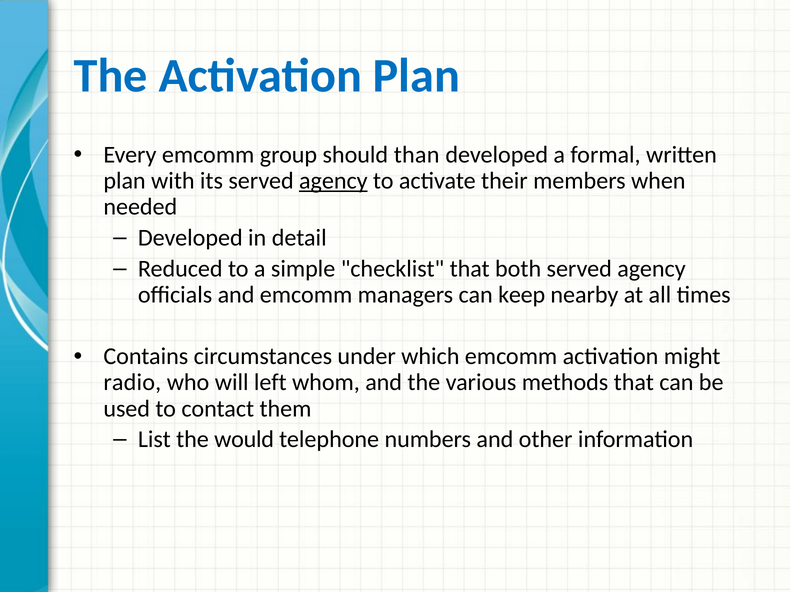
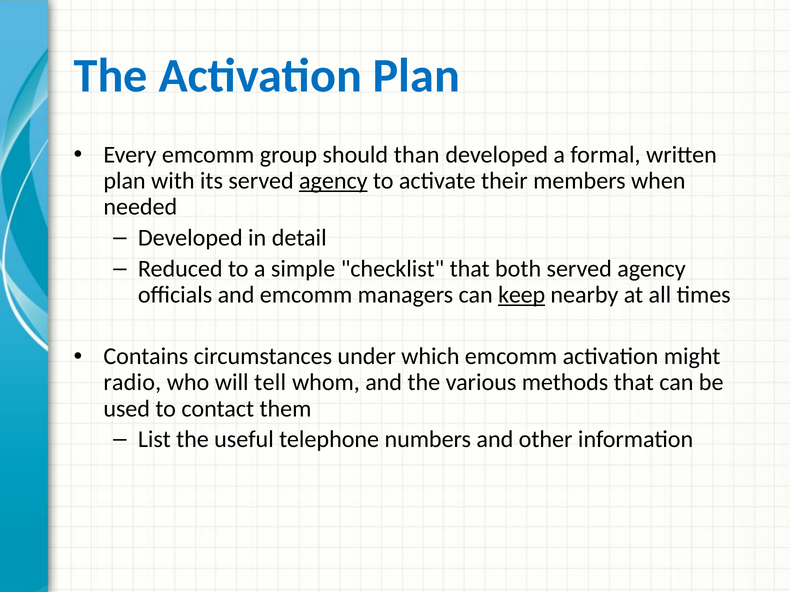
keep underline: none -> present
left: left -> tell
would: would -> useful
